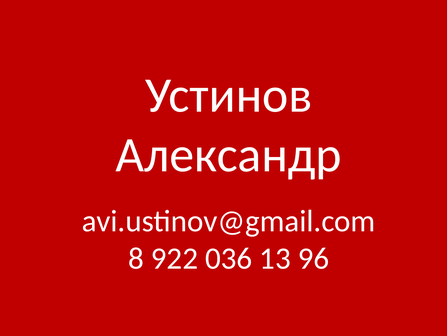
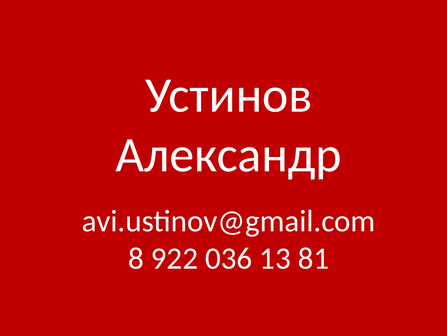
96: 96 -> 81
